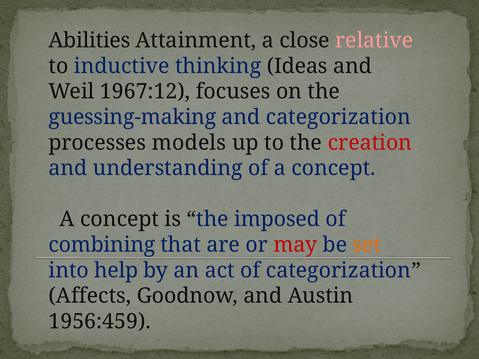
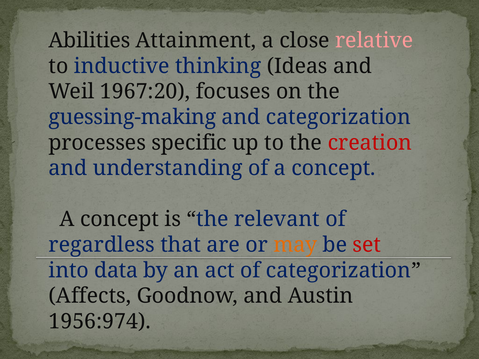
1967:12: 1967:12 -> 1967:20
models: models -> specific
imposed: imposed -> relevant
combining: combining -> regardless
may colour: red -> orange
set colour: orange -> red
help: help -> data
1956:459: 1956:459 -> 1956:974
